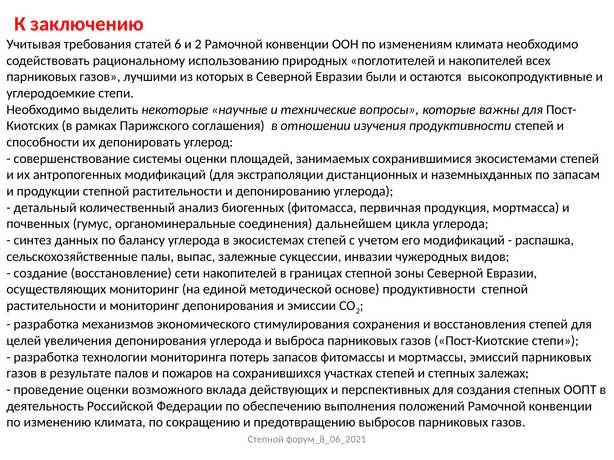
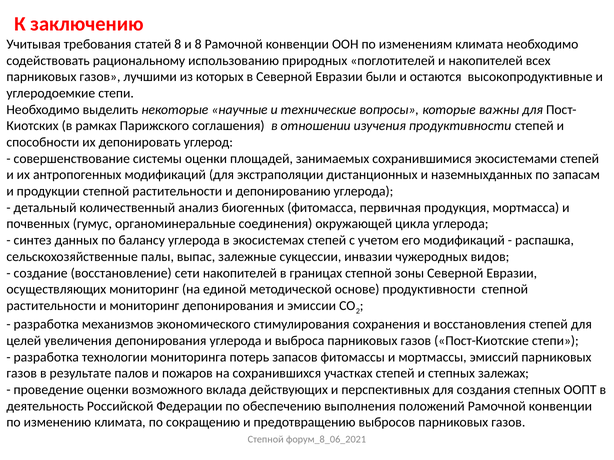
статей 6: 6 -> 8
и 2: 2 -> 8
дальнейшем: дальнейшем -> окружающей
